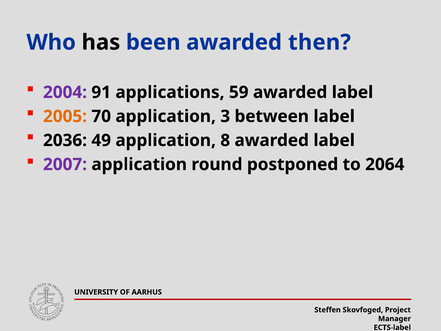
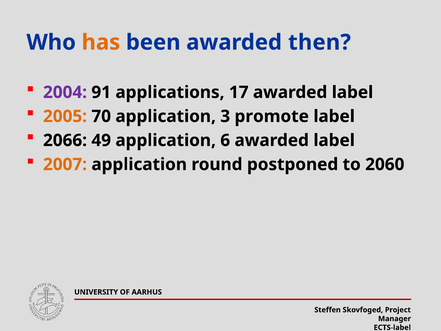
has colour: black -> orange
59: 59 -> 17
between: between -> promote
2036: 2036 -> 2066
8: 8 -> 6
2007 colour: purple -> orange
2064: 2064 -> 2060
